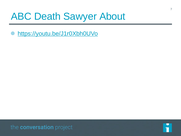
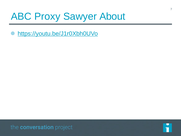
Death: Death -> Proxy
